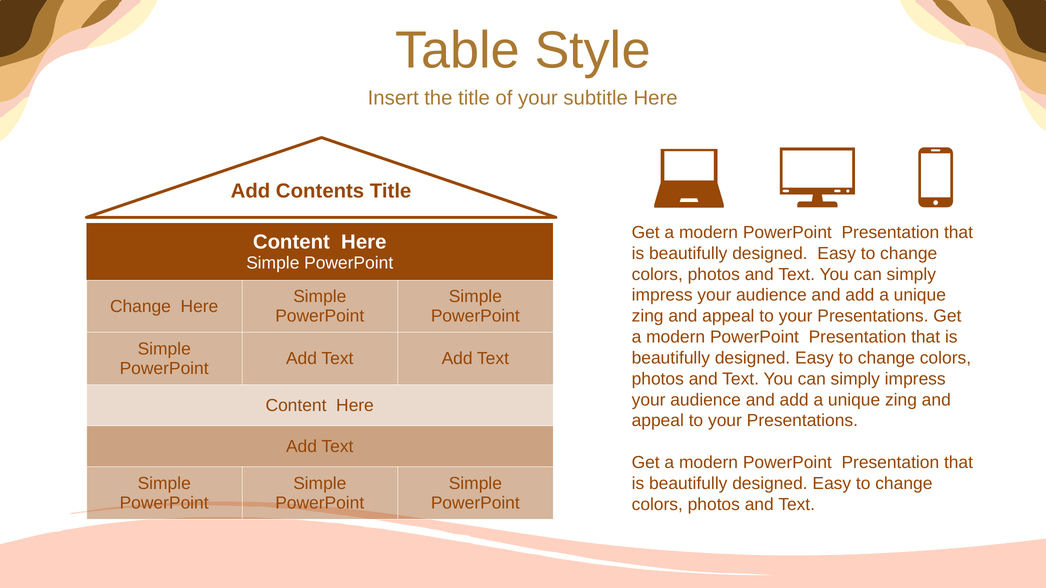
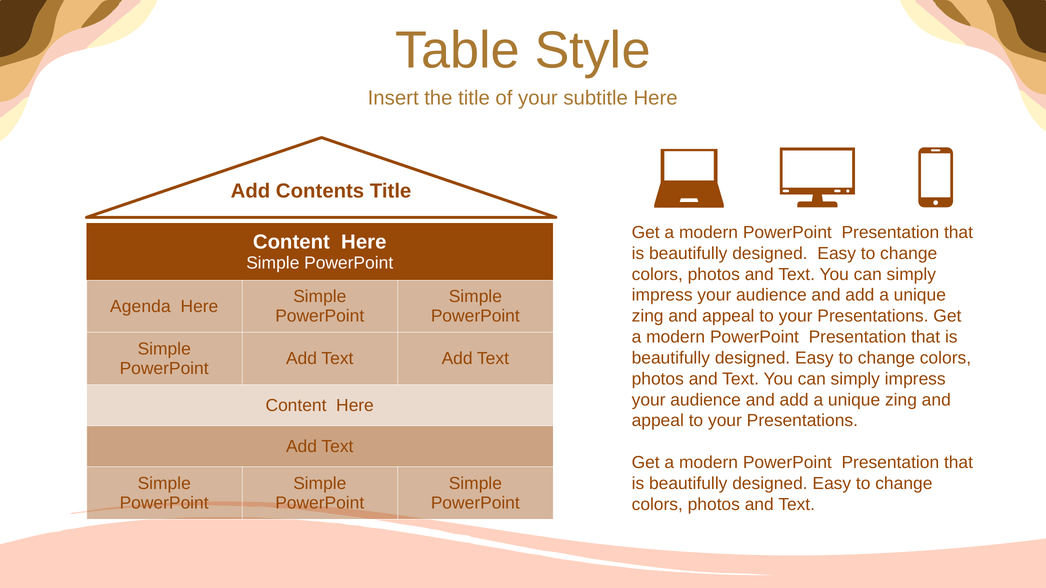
Change at (140, 307): Change -> Agenda
